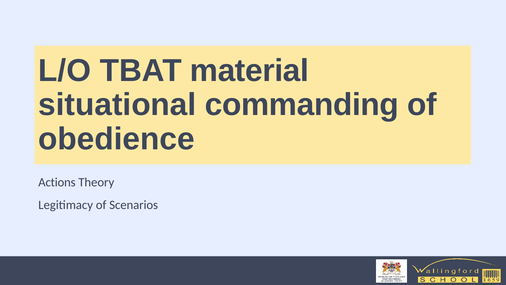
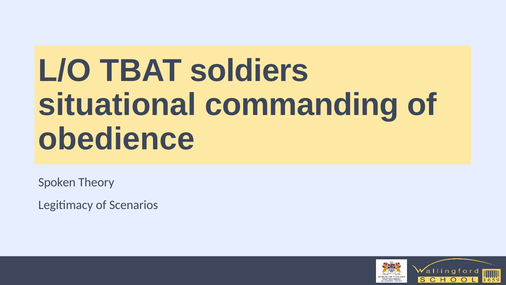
material: material -> soldiers
Actions: Actions -> Spoken
